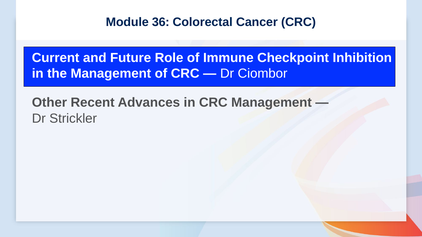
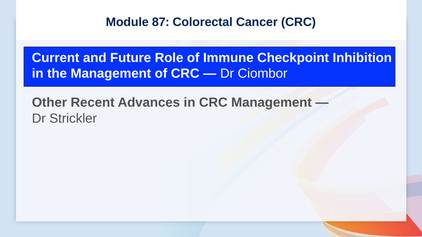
36: 36 -> 87
